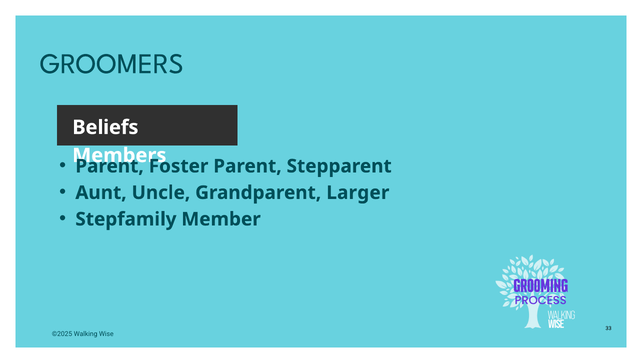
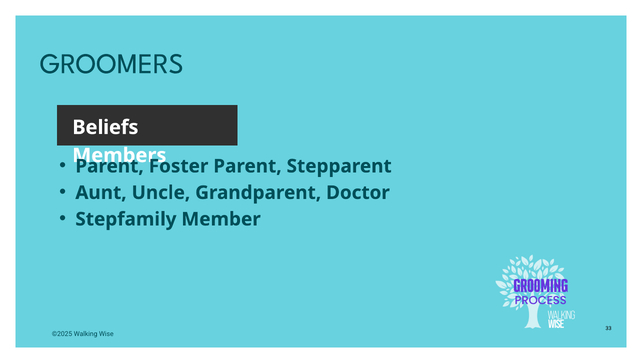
Larger: Larger -> Doctor
